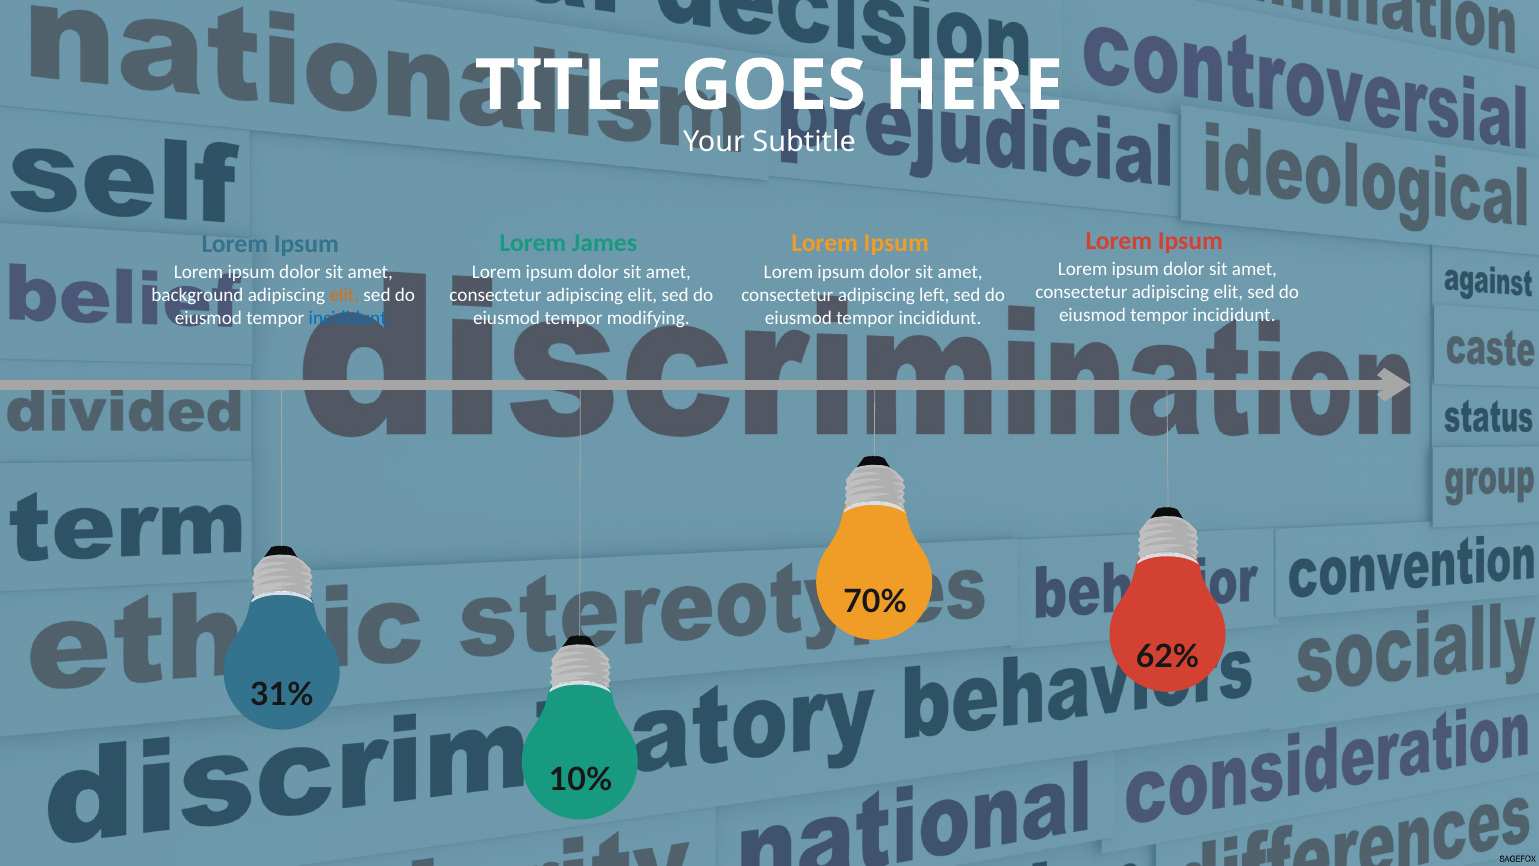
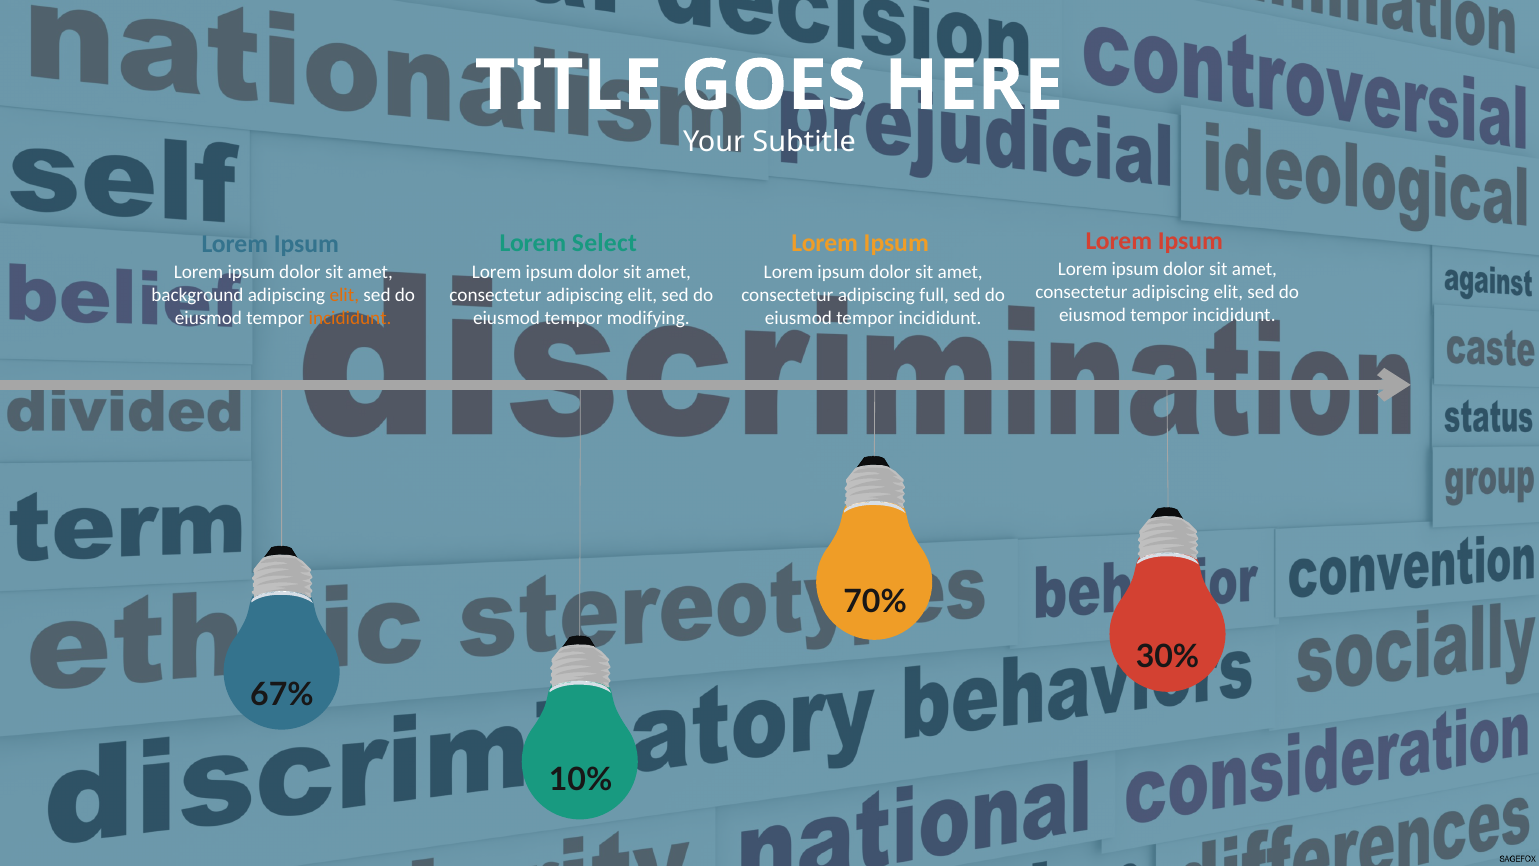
James: James -> Select
left: left -> full
incididunt at (350, 318) colour: blue -> orange
62%: 62% -> 30%
31%: 31% -> 67%
